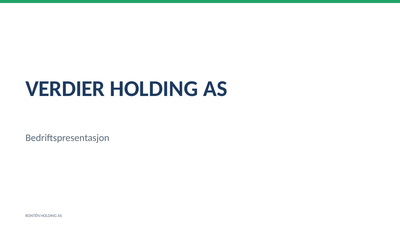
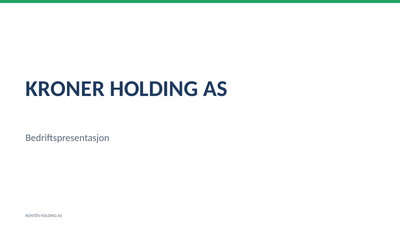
VERDIER: VERDIER -> KRONER
